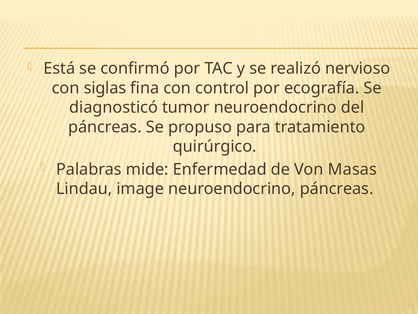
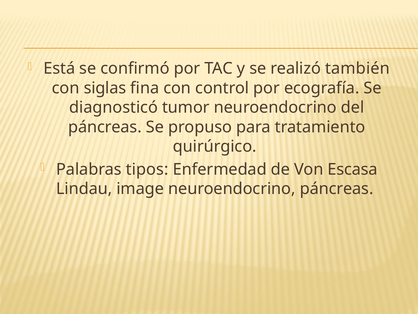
nervioso: nervioso -> también
mide: mide -> tipos
Masas: Masas -> Escasa
